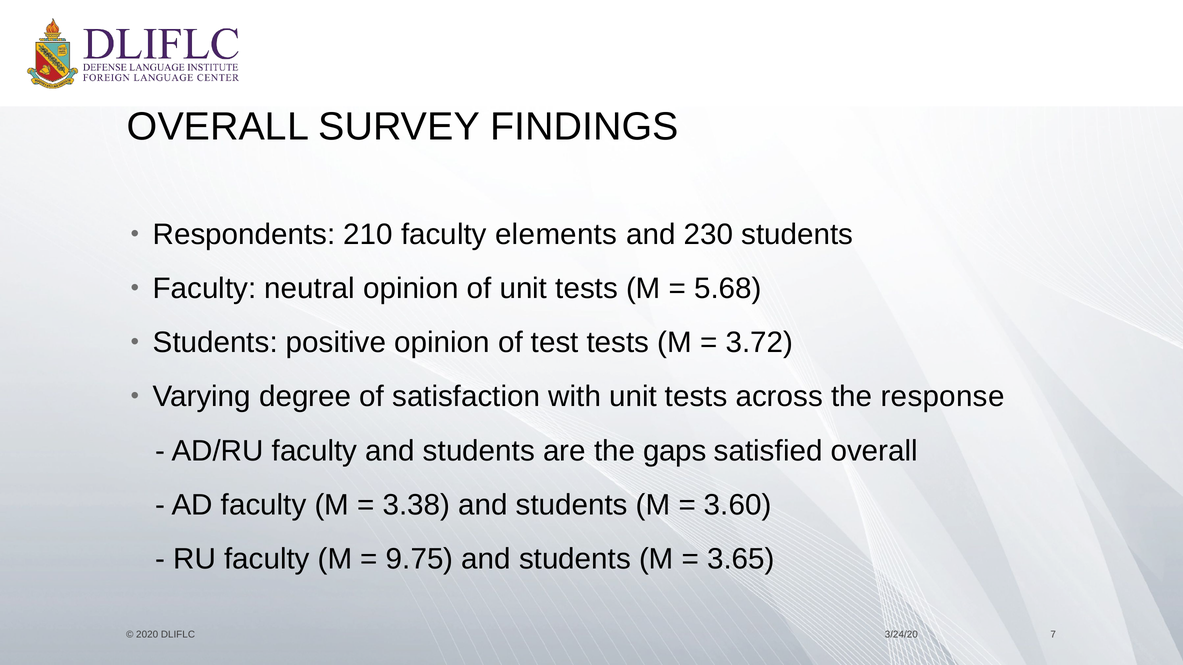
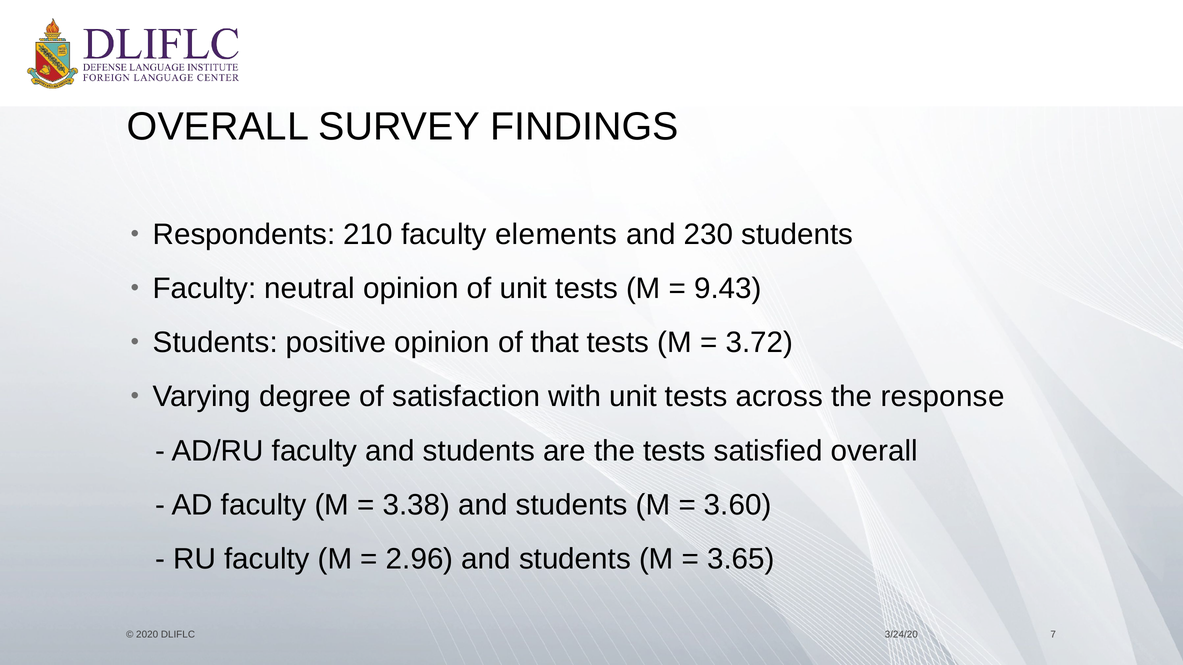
5.68: 5.68 -> 9.43
test: test -> that
the gaps: gaps -> tests
9.75: 9.75 -> 2.96
